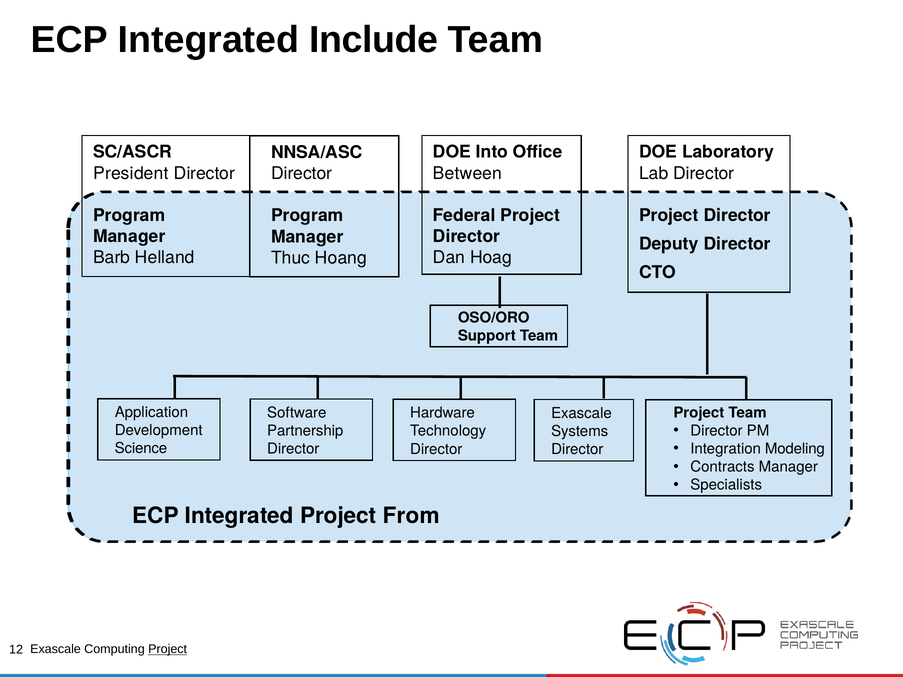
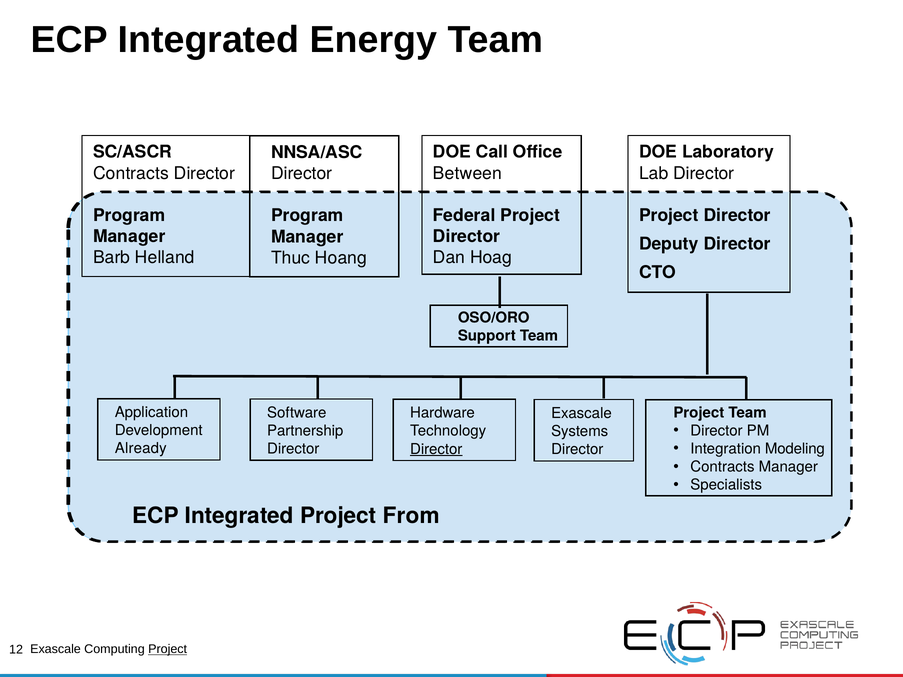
Include: Include -> Energy
Into: Into -> Call
President at (131, 173): President -> Contracts
Science: Science -> Already
Director at (436, 449) underline: none -> present
